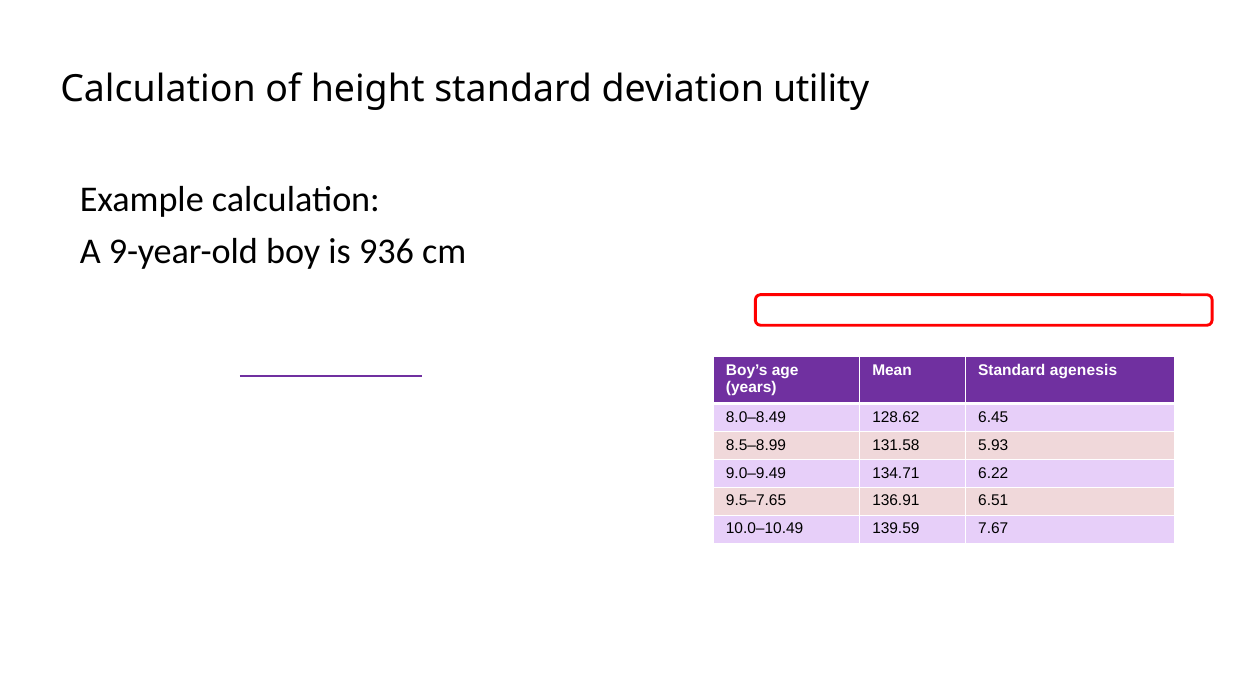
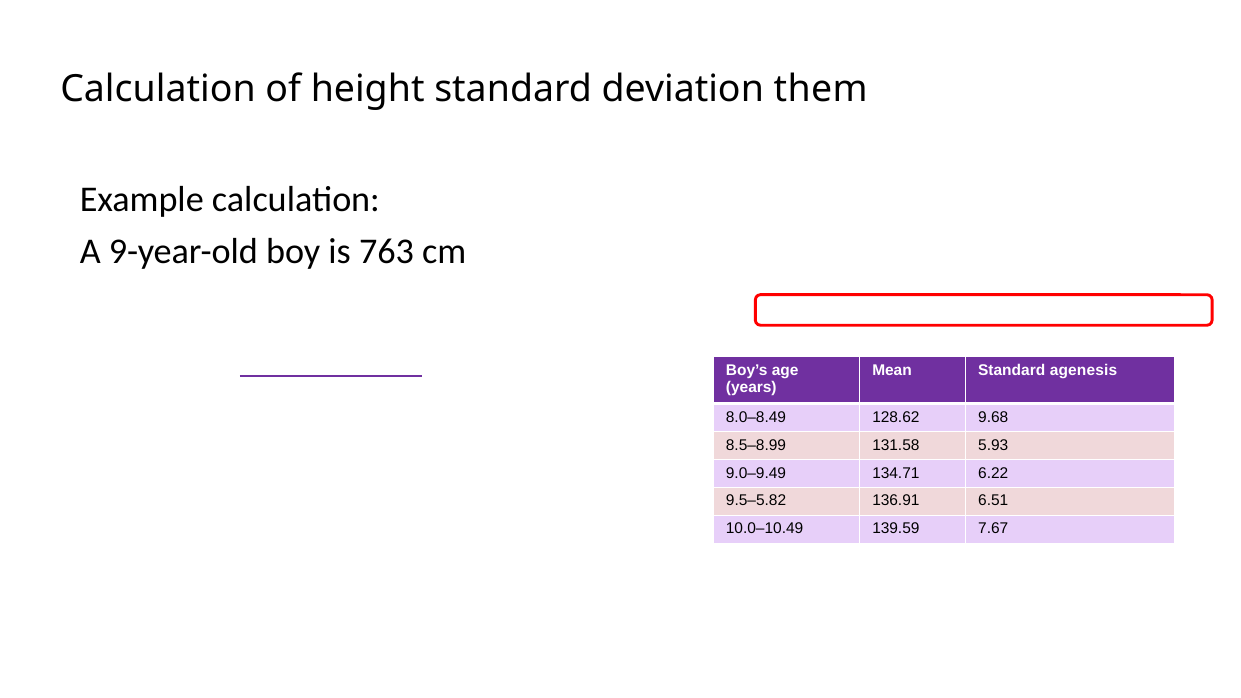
utility: utility -> them
936: 936 -> 763
6.45: 6.45 -> 9.68
9.5–7.65: 9.5–7.65 -> 9.5–5.82
